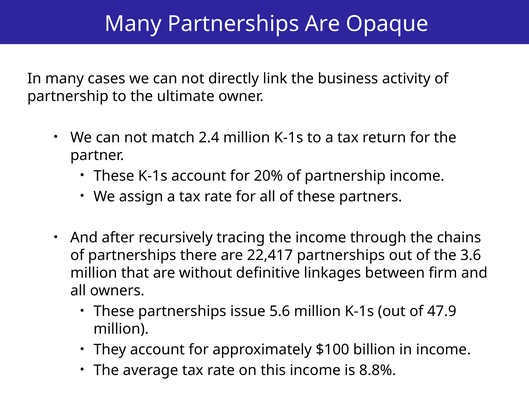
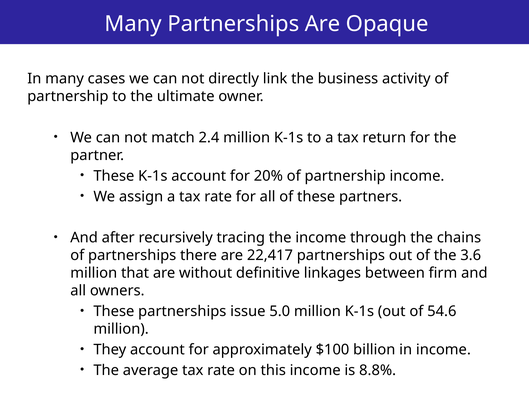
5.6: 5.6 -> 5.0
47.9: 47.9 -> 54.6
